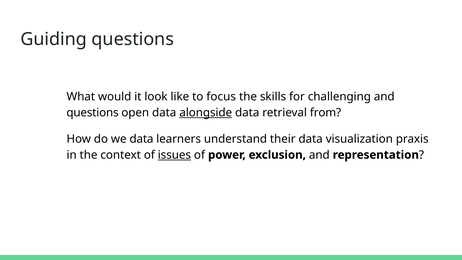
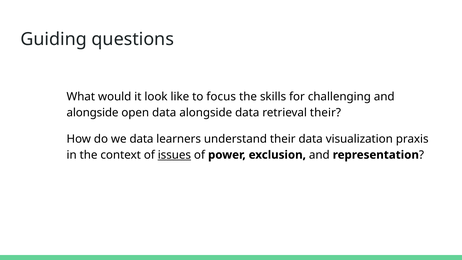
questions at (93, 113): questions -> alongside
alongside at (206, 113) underline: present -> none
retrieval from: from -> their
